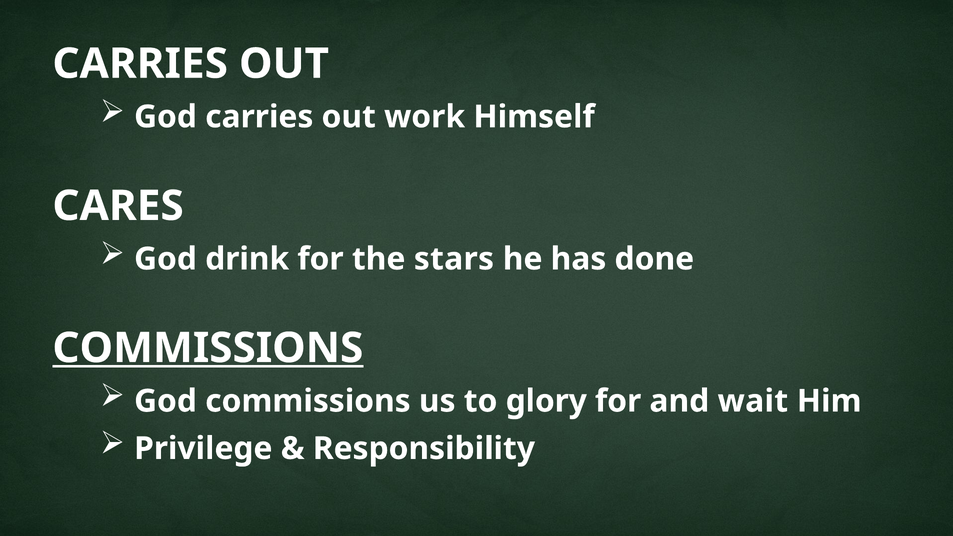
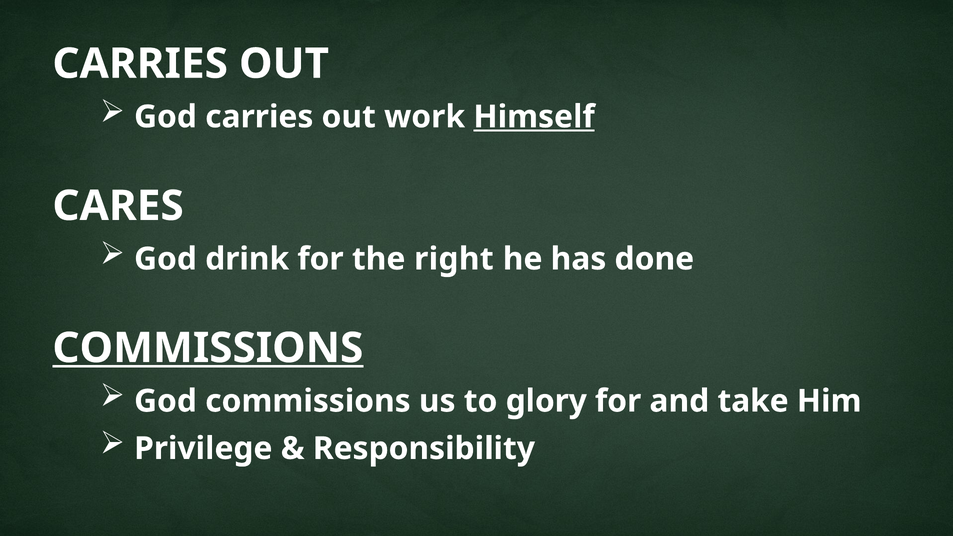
Himself underline: none -> present
stars: stars -> right
wait: wait -> take
